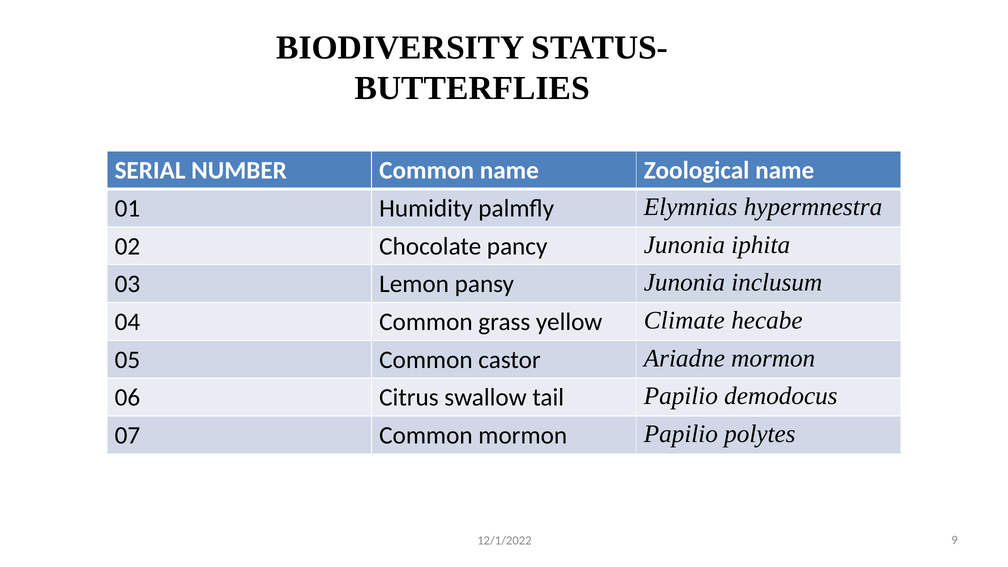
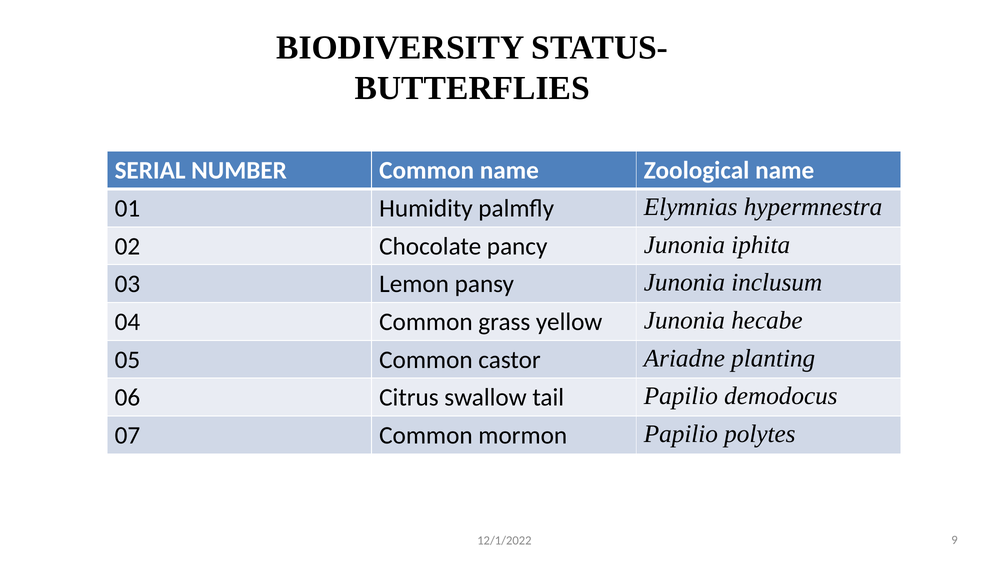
yellow Climate: Climate -> Junonia
Ariadne mormon: mormon -> planting
